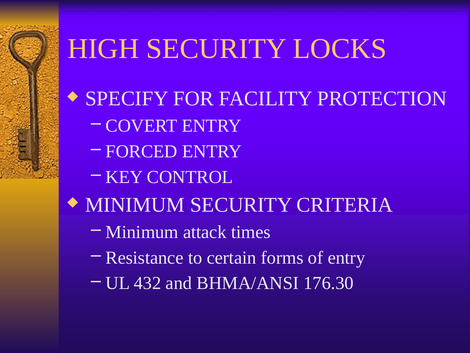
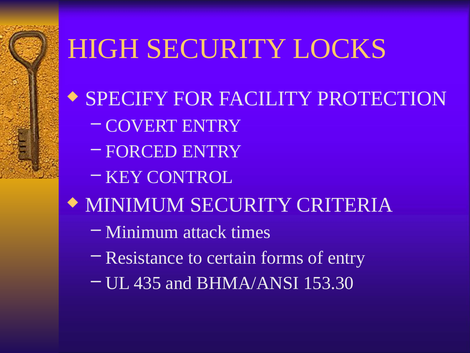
432: 432 -> 435
176.30: 176.30 -> 153.30
